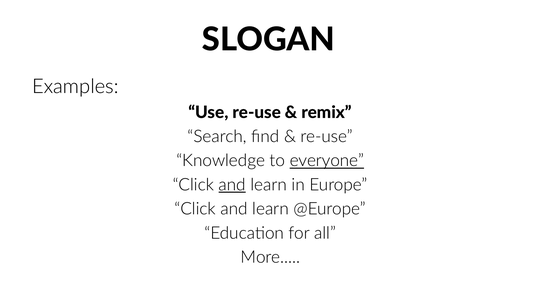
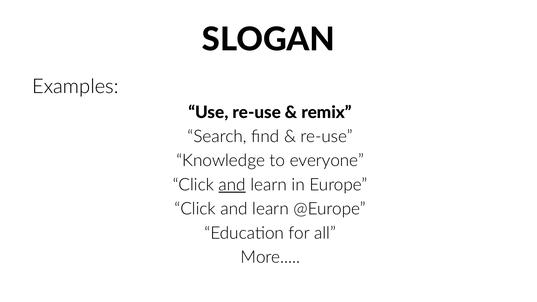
everyone underline: present -> none
